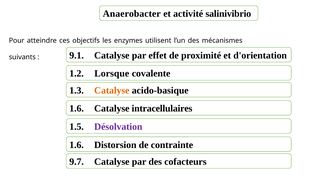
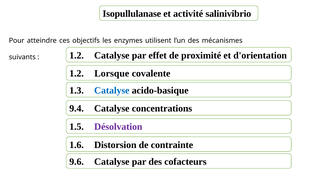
Anaerobacter: Anaerobacter -> Isopullulanase
9.1 at (77, 55): 9.1 -> 1.2
Catalyse at (112, 90) colour: orange -> blue
1.6 at (77, 109): 1.6 -> 9.4
intracellulaires: intracellulaires -> concentrations
9.7: 9.7 -> 9.6
